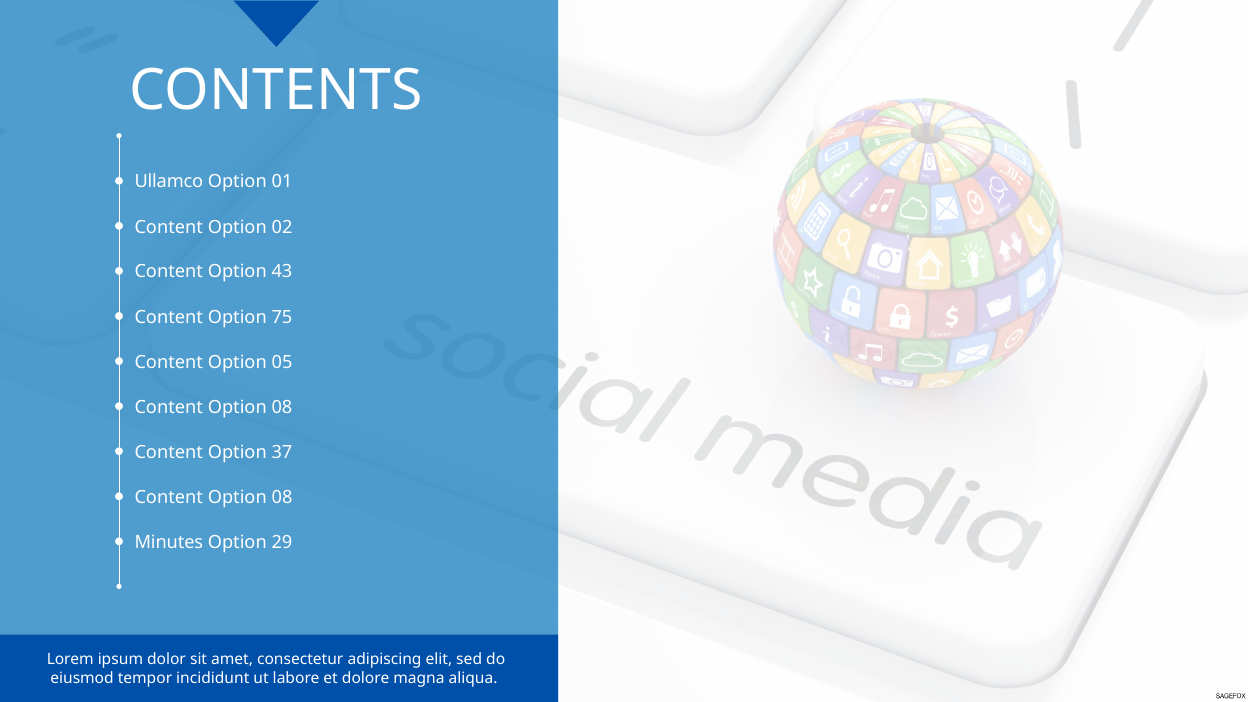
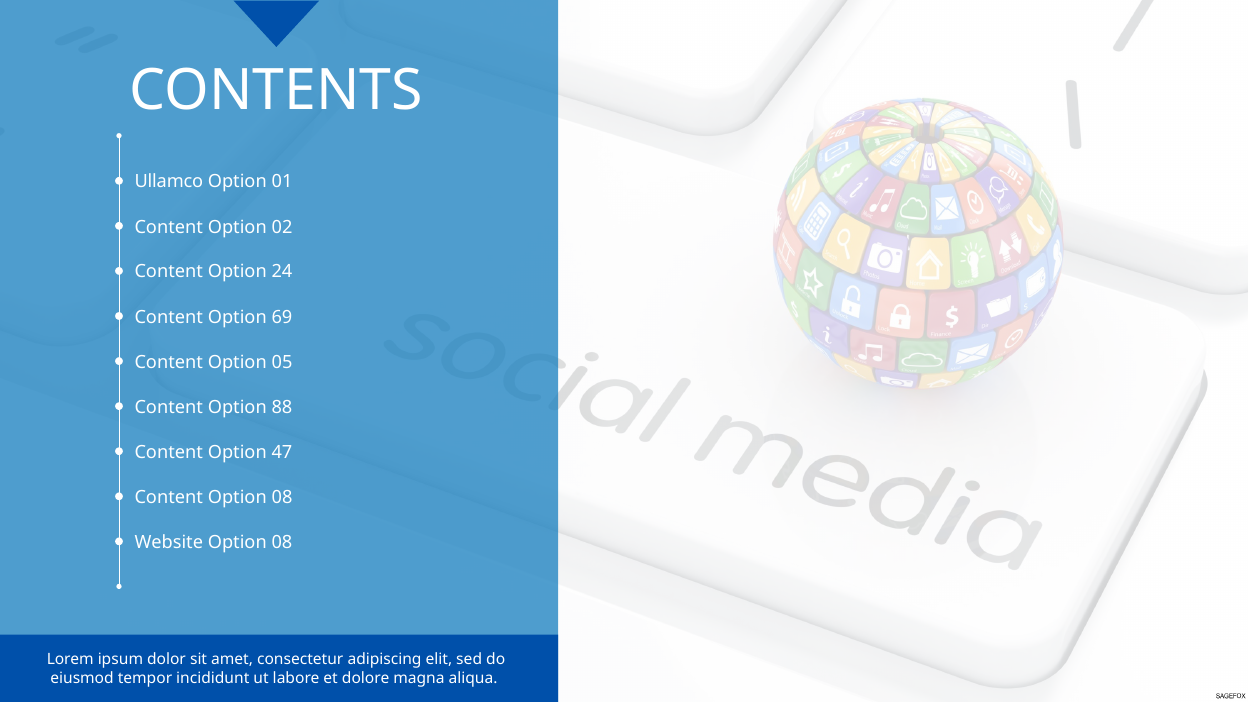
43: 43 -> 24
75: 75 -> 69
08 at (282, 408): 08 -> 88
37: 37 -> 47
Minutes: Minutes -> Website
29 at (282, 543): 29 -> 08
